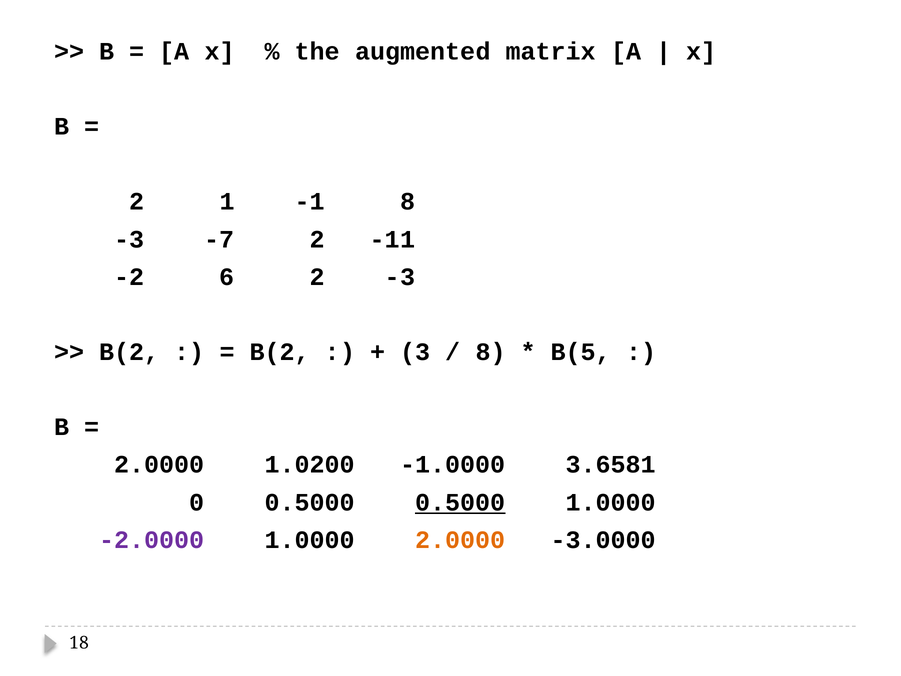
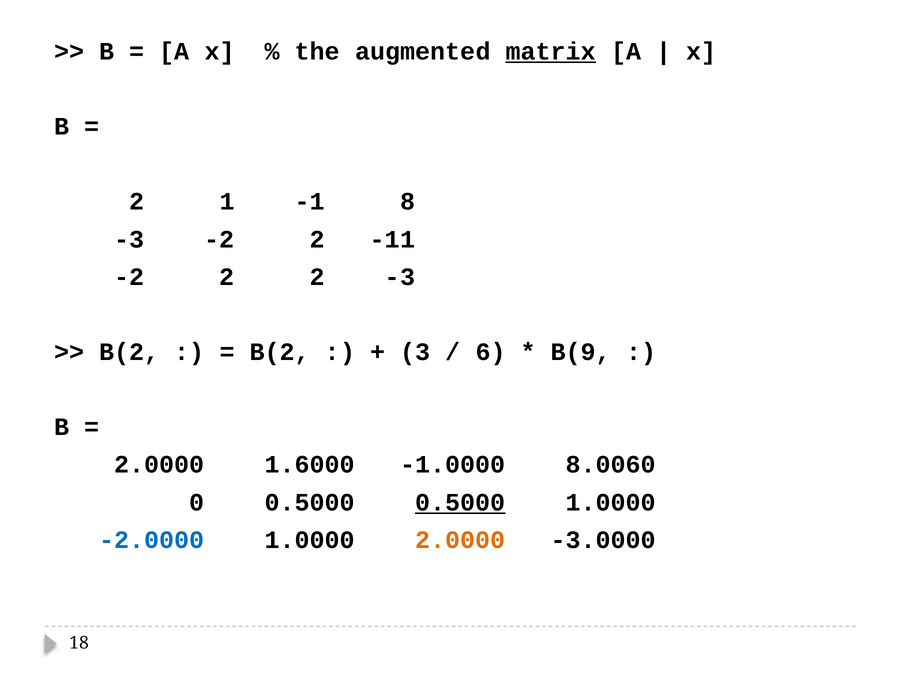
matrix underline: none -> present
-3 -7: -7 -> -2
6 at (227, 277): 6 -> 2
8 at (491, 352): 8 -> 6
B(5: B(5 -> B(9
1.0200: 1.0200 -> 1.6000
3.6581: 3.6581 -> 8.0060
-2.0000 colour: purple -> blue
